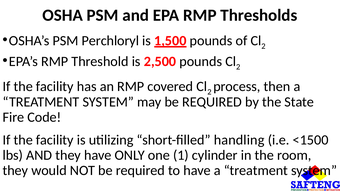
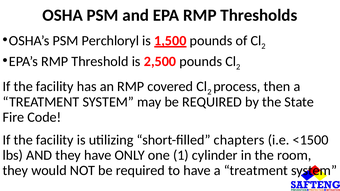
handling: handling -> chapters
